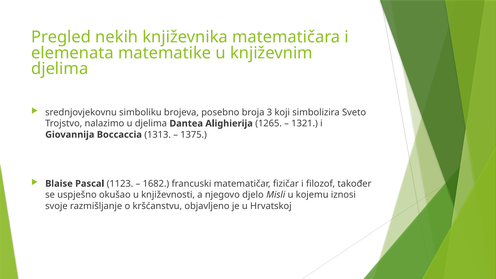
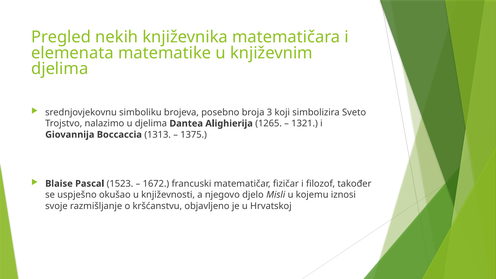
1123: 1123 -> 1523
1682: 1682 -> 1672
